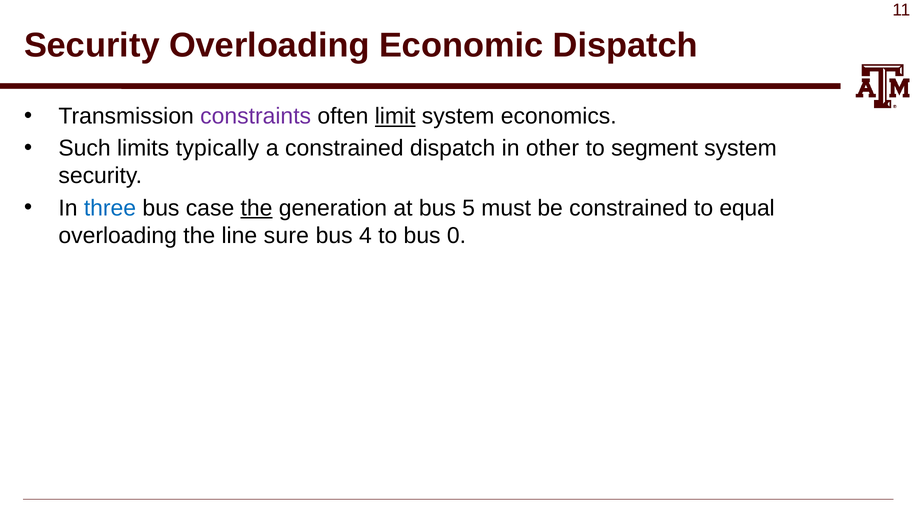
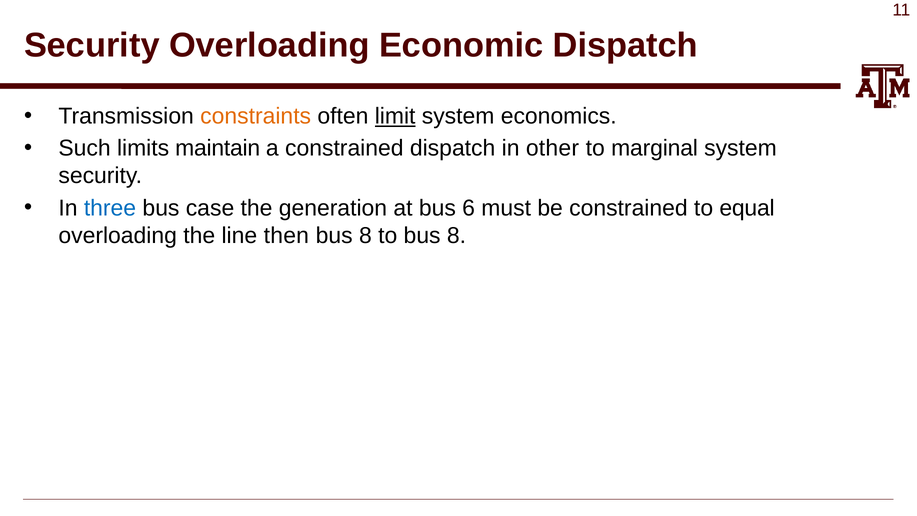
constraints colour: purple -> orange
typically: typically -> maintain
segment: segment -> marginal
the at (256, 208) underline: present -> none
5: 5 -> 6
sure: sure -> then
4 at (365, 235): 4 -> 8
to bus 0: 0 -> 8
